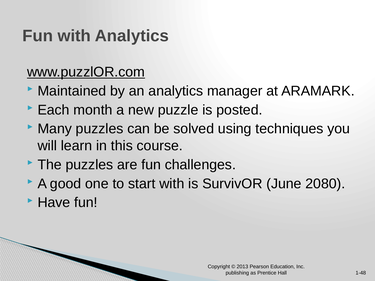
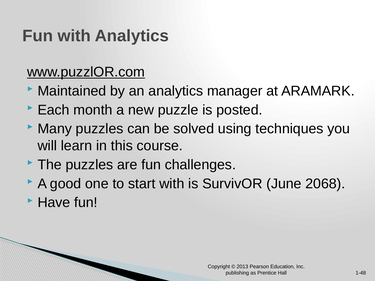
2080: 2080 -> 2068
